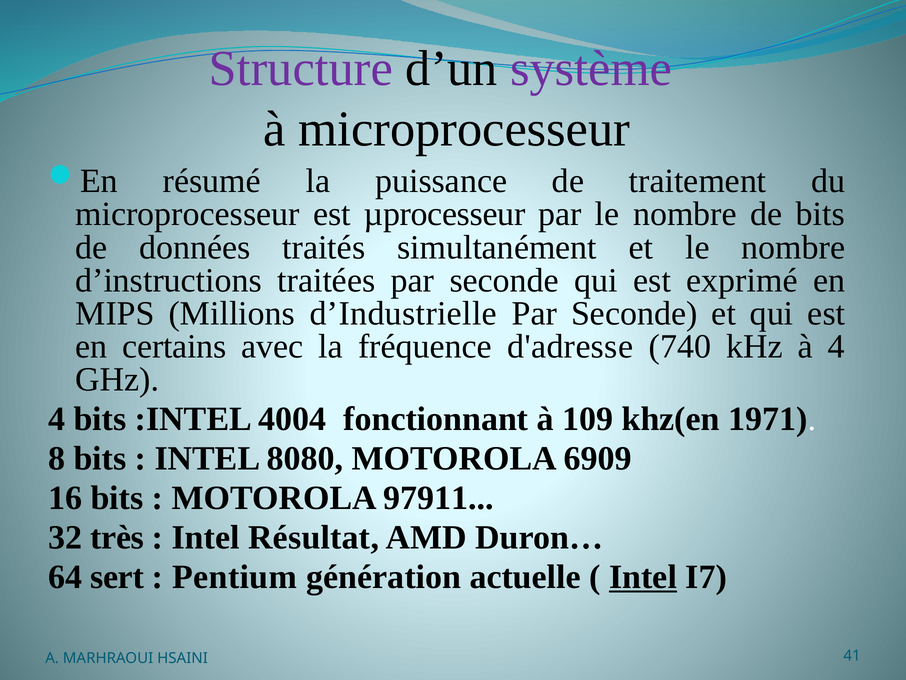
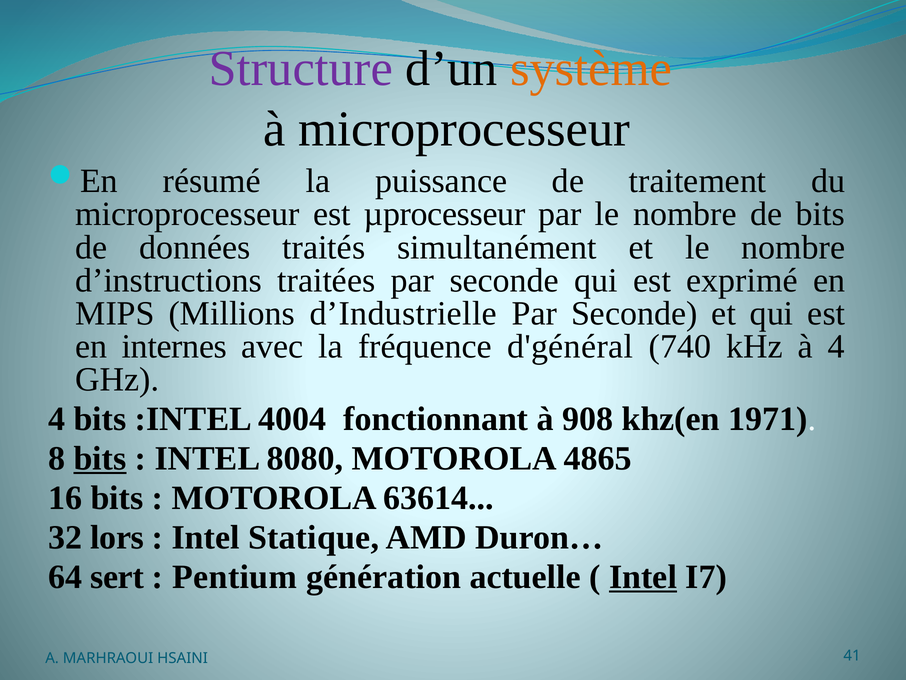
système colour: purple -> orange
certains: certains -> internes
d'adresse: d'adresse -> d'général
109: 109 -> 908
bits at (100, 458) underline: none -> present
6909: 6909 -> 4865
97911: 97911 -> 63614
très: très -> lors
Résultat: Résultat -> Statique
